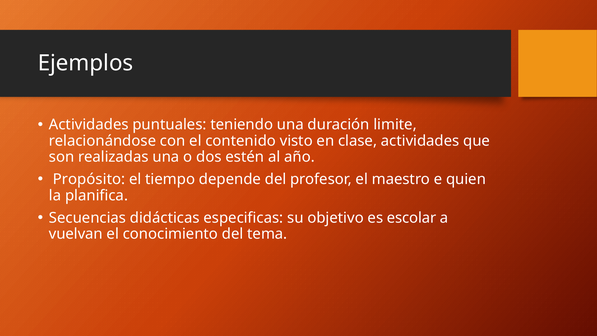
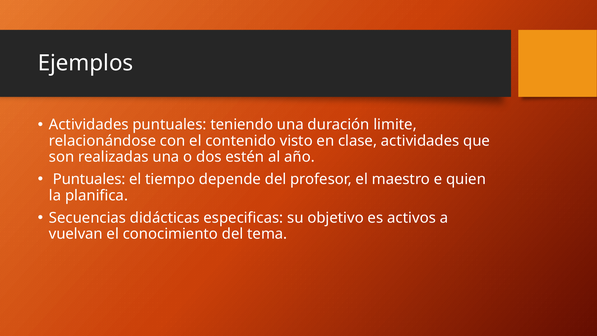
Propósito at (89, 179): Propósito -> Puntuales
escolar: escolar -> activos
